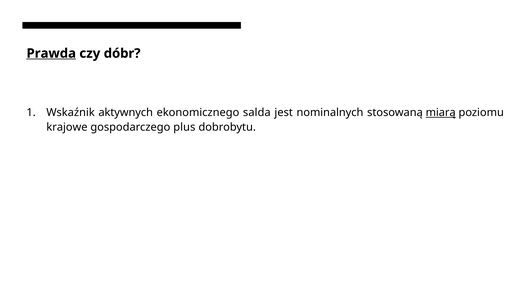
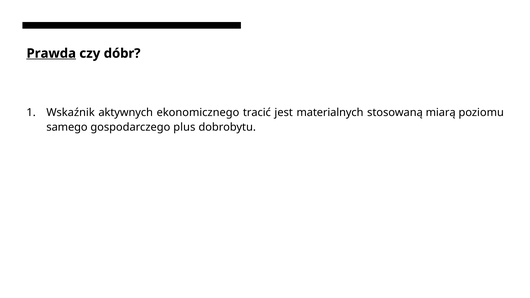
salda: salda -> tracić
nominalnych: nominalnych -> materialnych
miarą underline: present -> none
krajowe: krajowe -> samego
